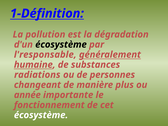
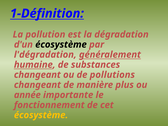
l'responsable: l'responsable -> l'dégradation
radiations at (37, 75): radiations -> changeant
personnes: personnes -> pollutions
écosystème at (41, 115) colour: white -> yellow
